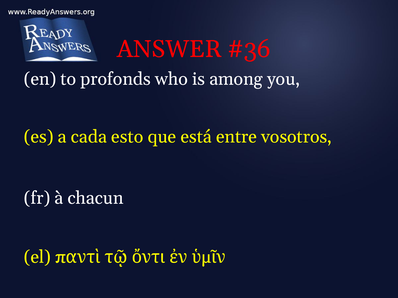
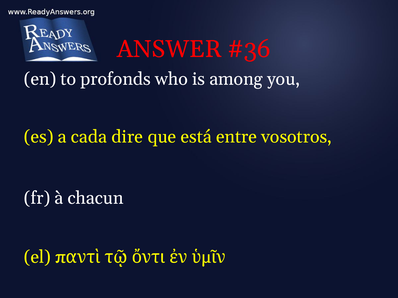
esto: esto -> dire
